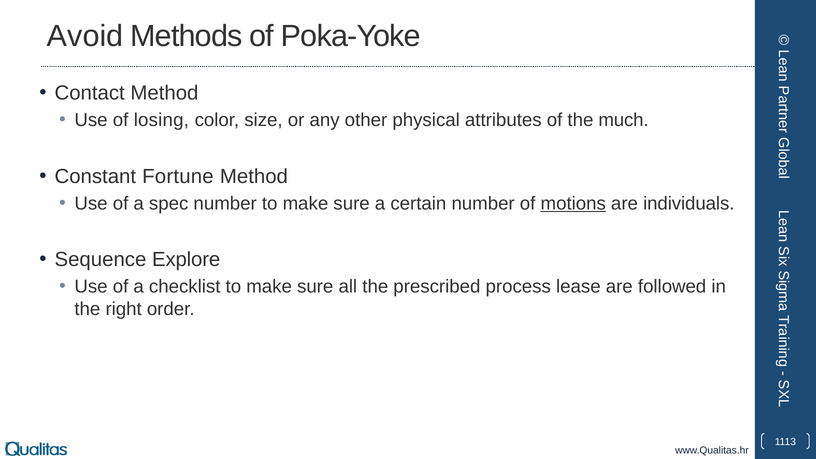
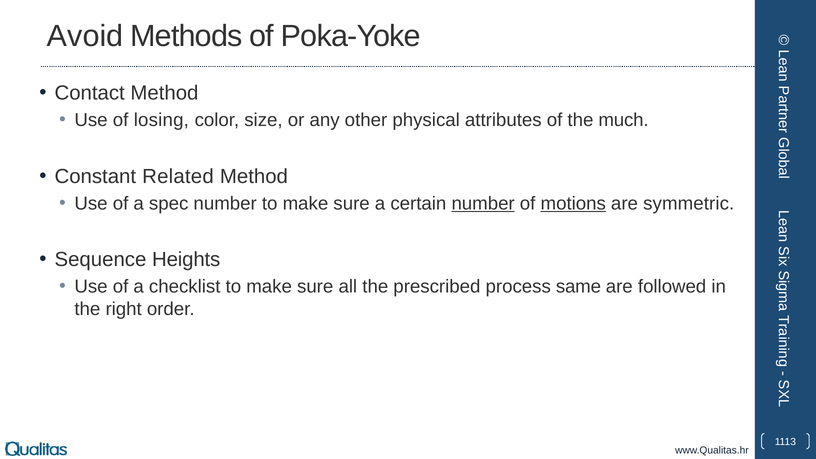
Fortune: Fortune -> Related
number at (483, 204) underline: none -> present
individuals: individuals -> symmetric
Explore: Explore -> Heights
lease: lease -> same
